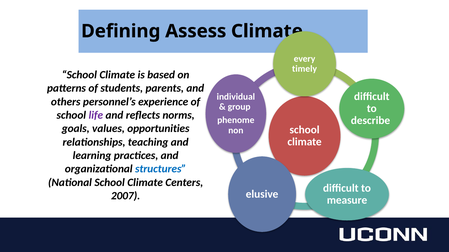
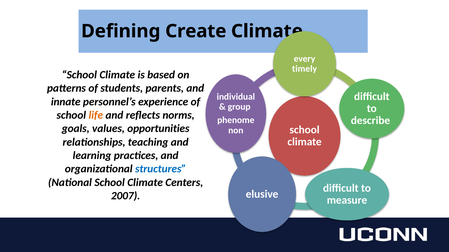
Assess: Assess -> Create
others: others -> innate
life colour: purple -> orange
